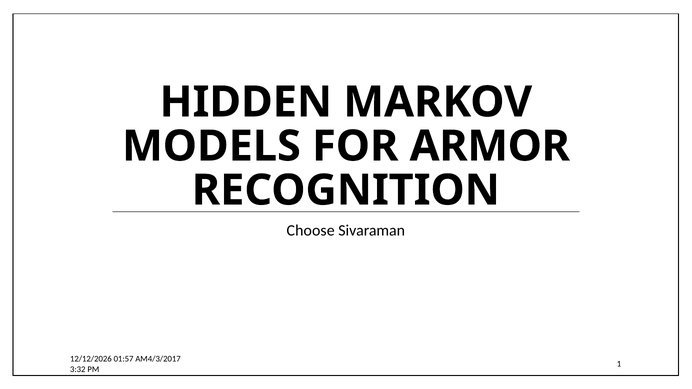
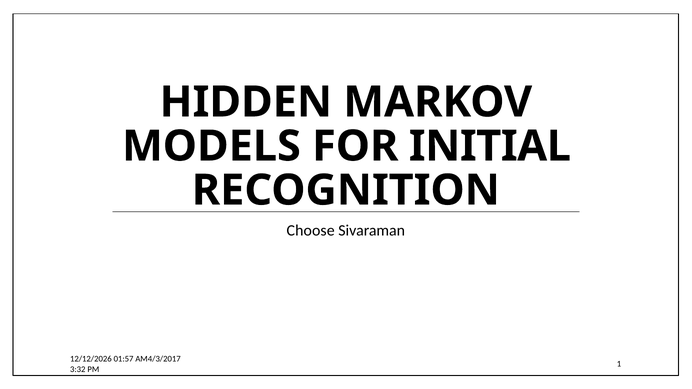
ARMOR: ARMOR -> INITIAL
